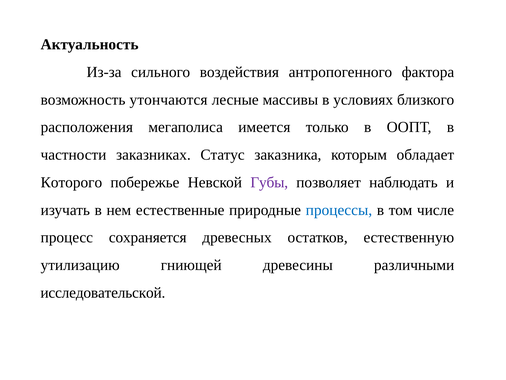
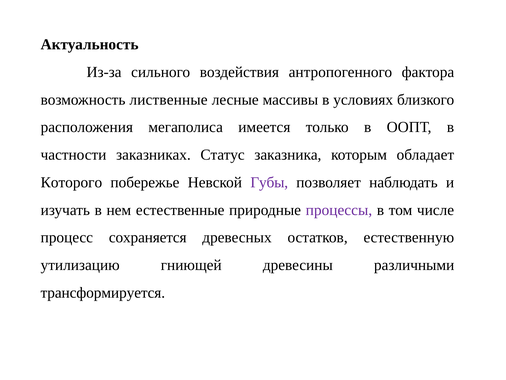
утончаются: утончаются -> лиственные
процессы colour: blue -> purple
исследовательской: исследовательской -> трансформируется
